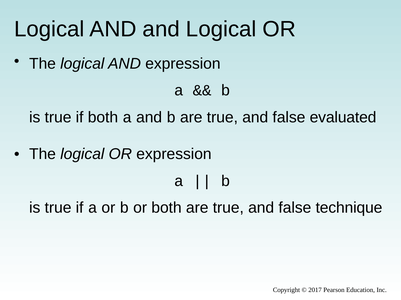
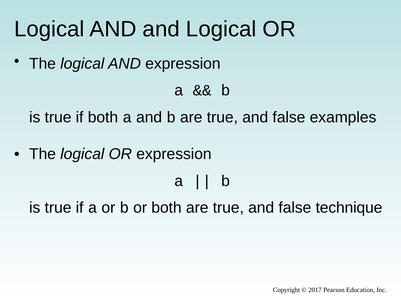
evaluated: evaluated -> examples
